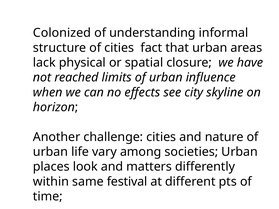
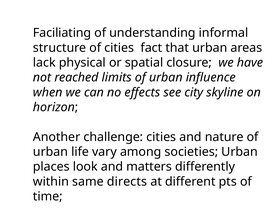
Colonized: Colonized -> Faciliating
festival: festival -> directs
